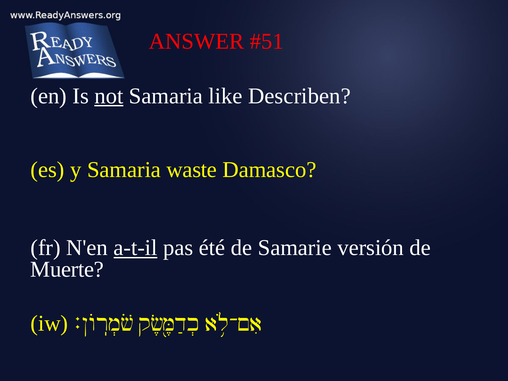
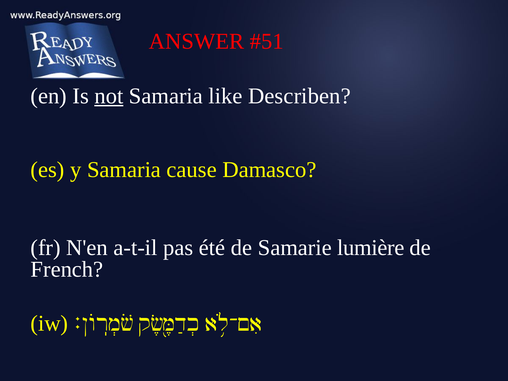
waste: waste -> cause
a-t-il underline: present -> none
versión: versión -> lumière
Muerte: Muerte -> French
